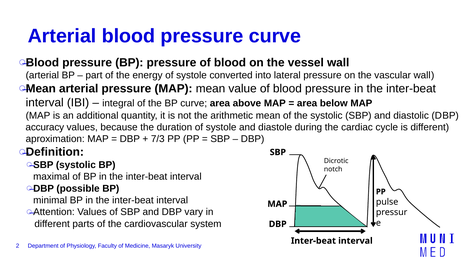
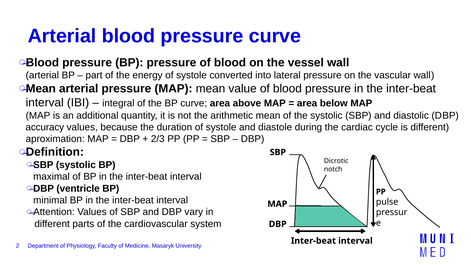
7/3: 7/3 -> 2/3
possible: possible -> ventricle
